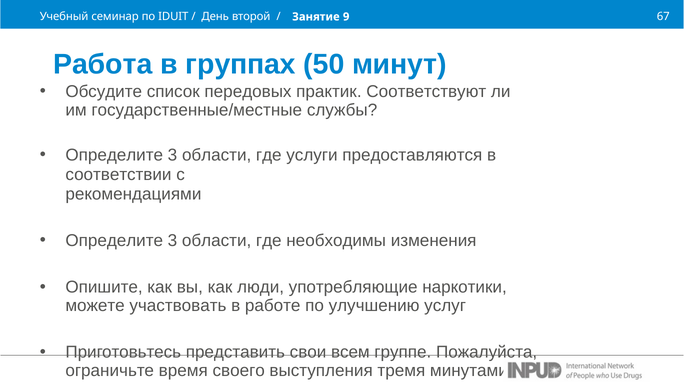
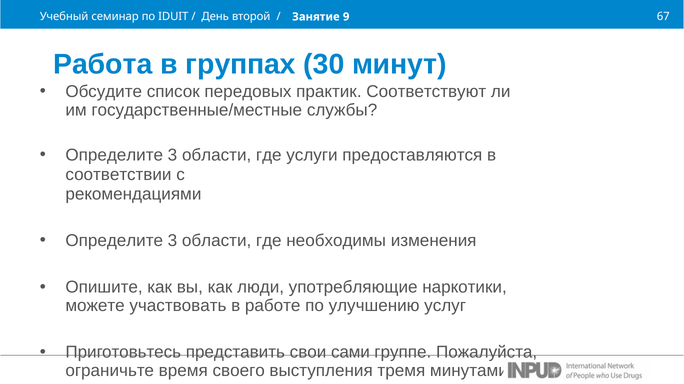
50: 50 -> 30
всем: всем -> сами
